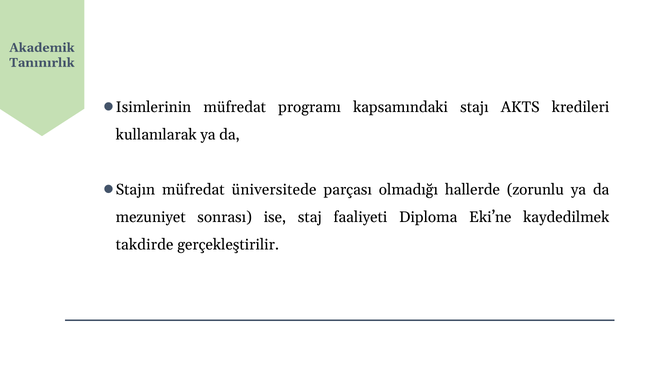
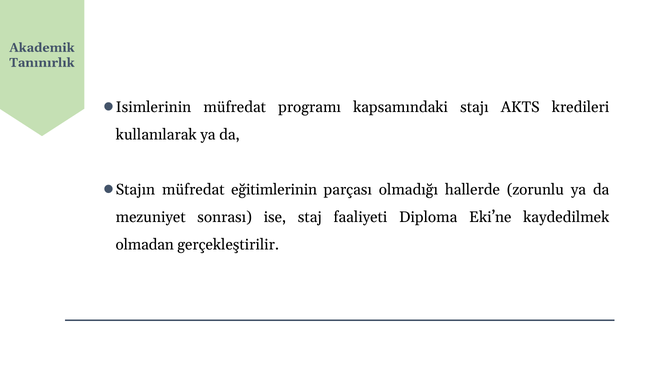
üniversitede: üniversitede -> eğitimlerinin
takdirde: takdirde -> olmadan
